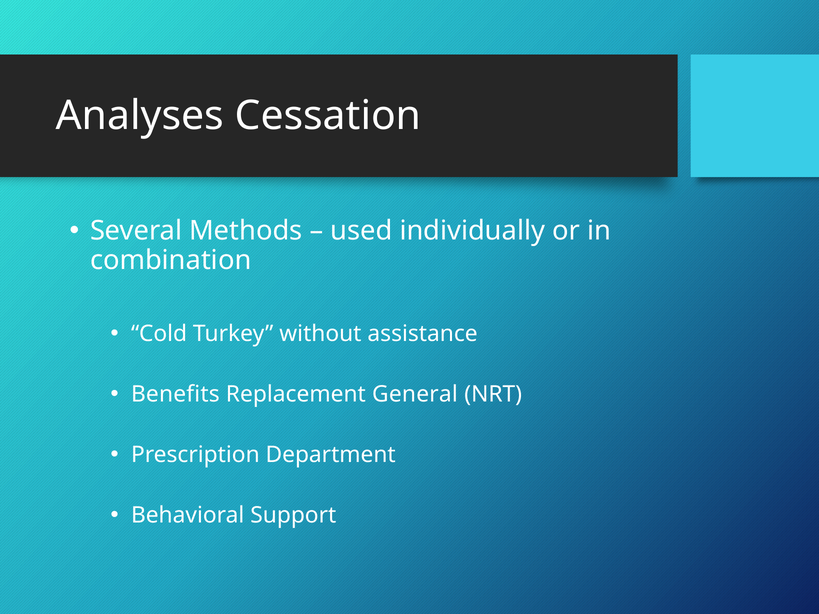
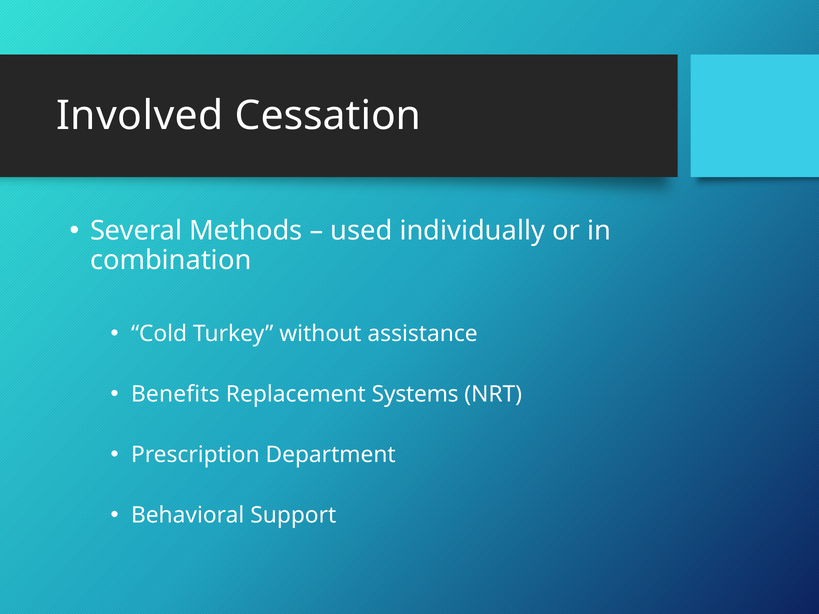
Analyses: Analyses -> Involved
General: General -> Systems
